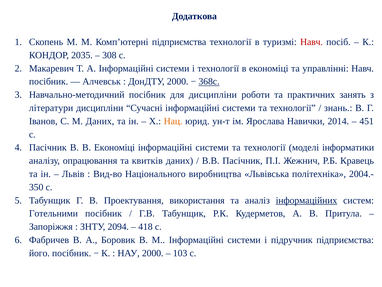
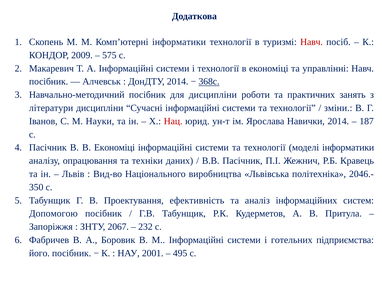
Комп’ютерні підприємства: підприємства -> інформатики
2035: 2035 -> 2009
308: 308 -> 575
ДонДТУ 2000: 2000 -> 2014
знань: знань -> зміни
М Даних: Даних -> Науки
Нац colour: orange -> red
451: 451 -> 187
квитків: квитків -> техніки
2004.-: 2004.- -> 2046.-
використання: використання -> ефективність
інформаційних underline: present -> none
Готельними: Готельними -> Допомогою
2094: 2094 -> 2067
418: 418 -> 232
підручник: підручник -> готельних
НАУ 2000: 2000 -> 2001
103: 103 -> 495
